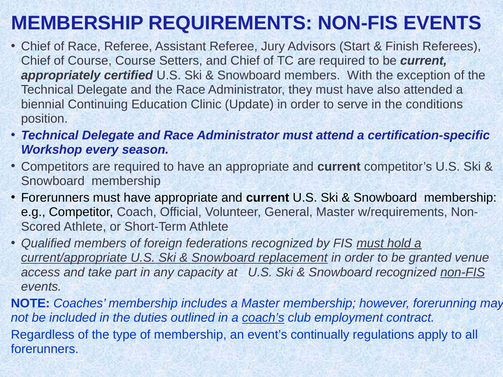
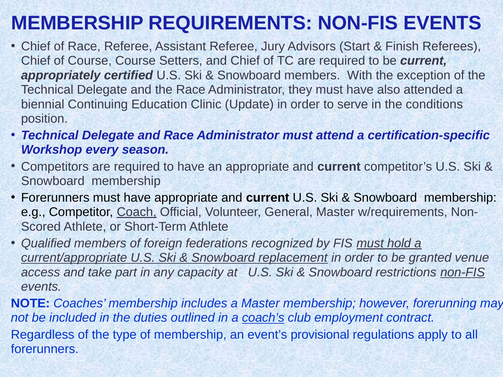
Coach underline: none -> present
Snowboard recognized: recognized -> restrictions
continually: continually -> provisional
